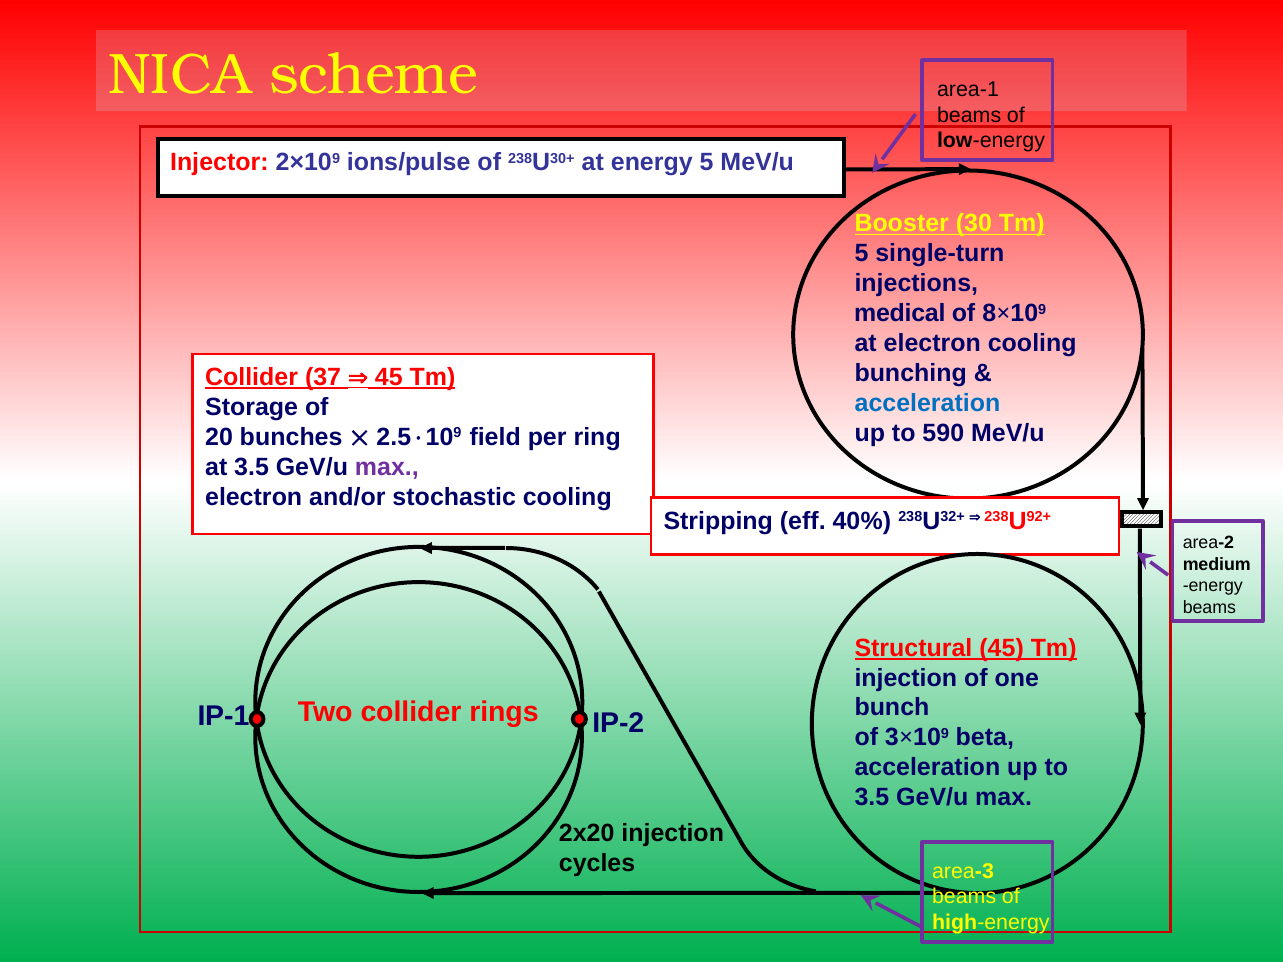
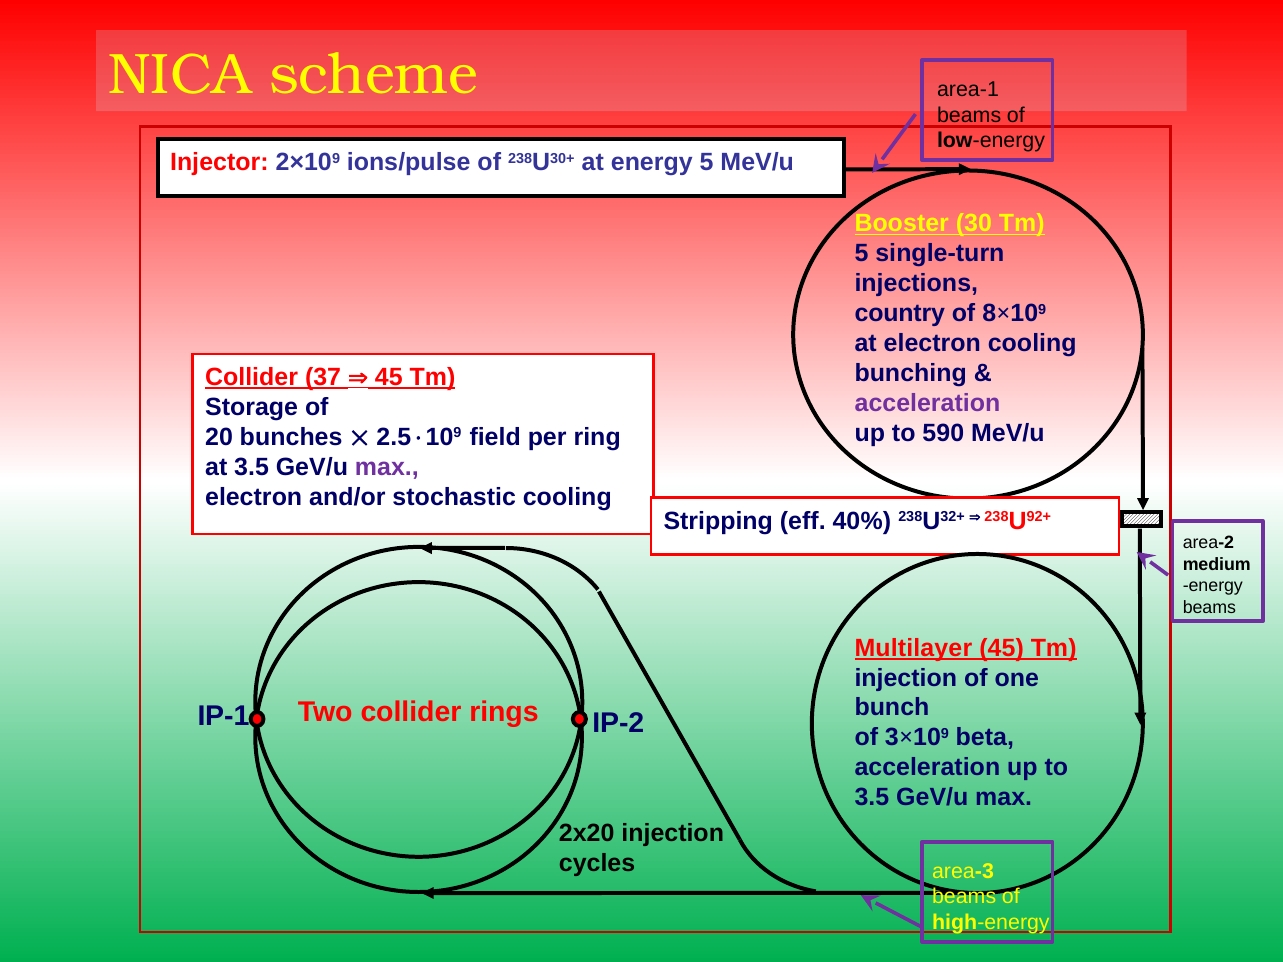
medical: medical -> country
acceleration at (927, 403) colour: blue -> purple
Structural: Structural -> Multilayer
